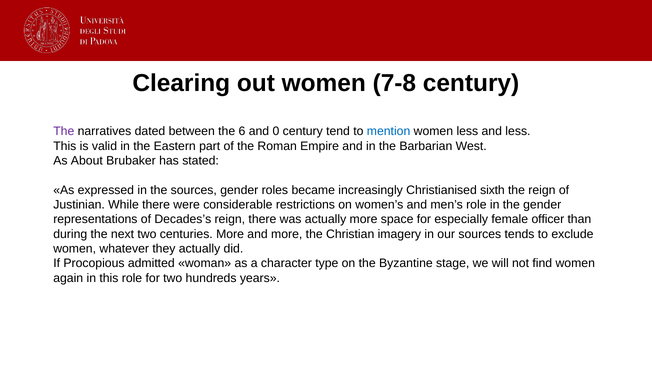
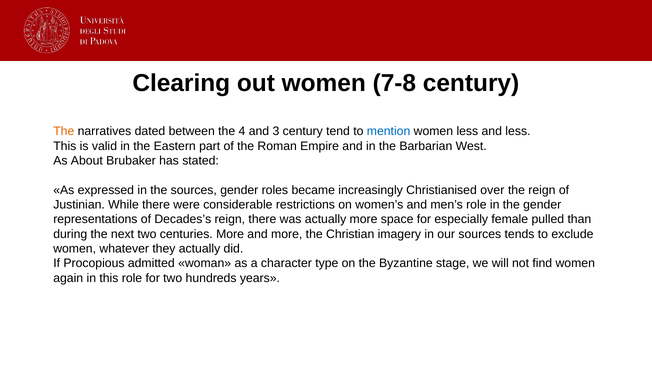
The at (64, 131) colour: purple -> orange
6: 6 -> 4
0: 0 -> 3
sixth: sixth -> over
officer: officer -> pulled
